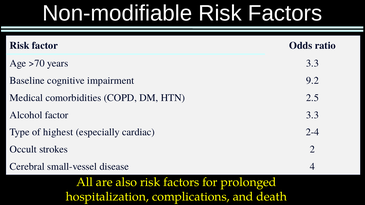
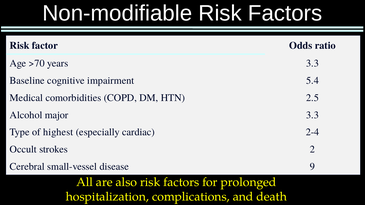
9.2: 9.2 -> 5.4
Alcohol factor: factor -> major
4: 4 -> 9
